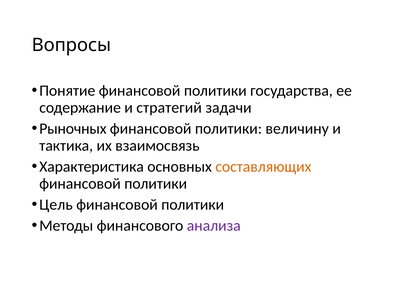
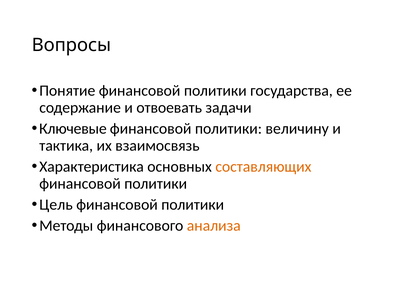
стратегий: стратегий -> отвоевать
Рыночных: Рыночных -> Ключевые
анализа colour: purple -> orange
